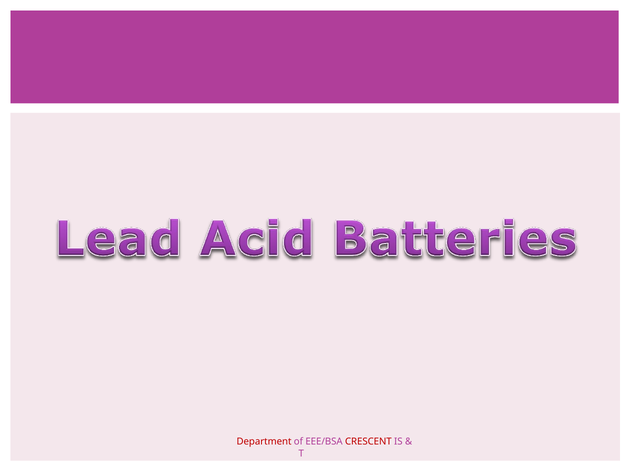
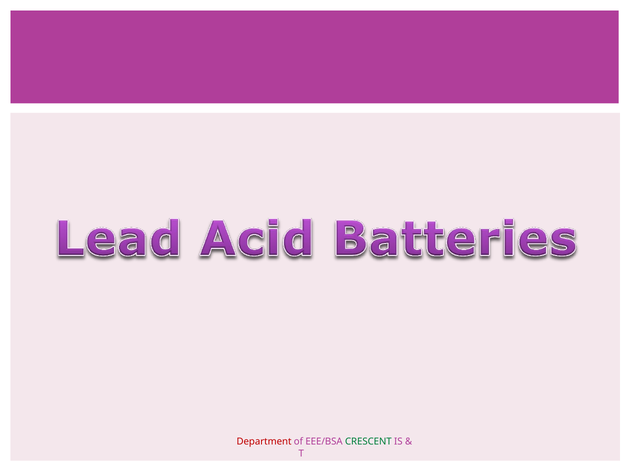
CRESCENT colour: red -> green
